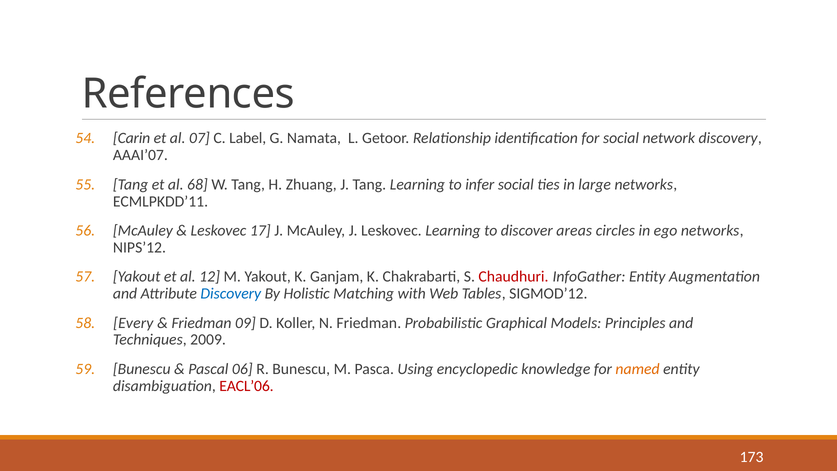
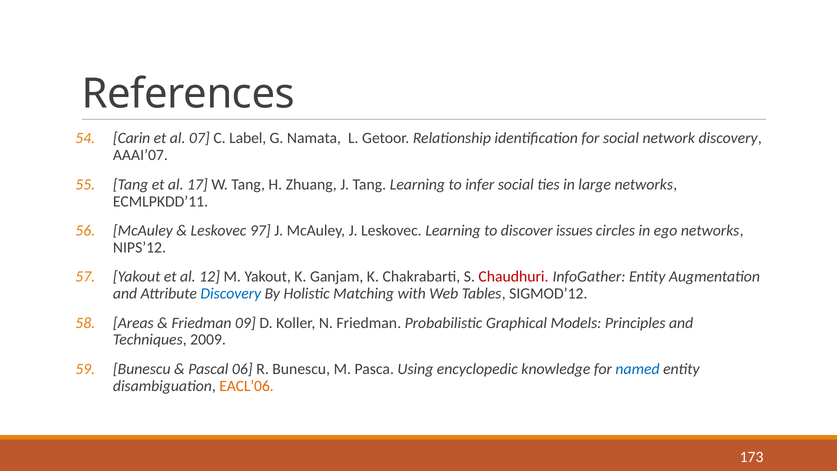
68: 68 -> 17
17: 17 -> 97
areas: areas -> issues
Every: Every -> Areas
named colour: orange -> blue
EACL’06 colour: red -> orange
